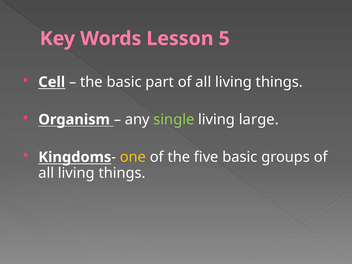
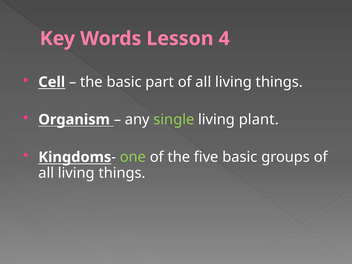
5: 5 -> 4
large: large -> plant
one colour: yellow -> light green
